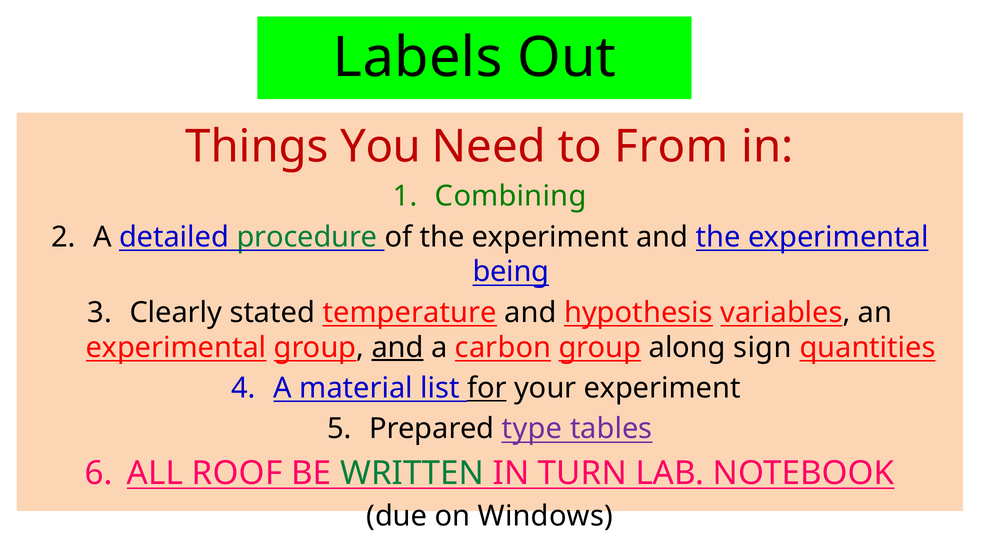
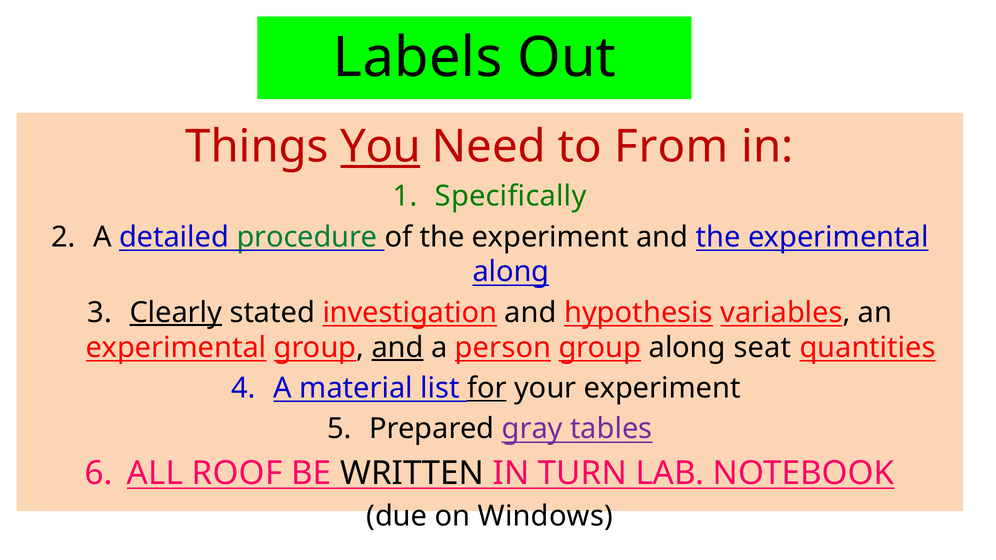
You underline: none -> present
Combining: Combining -> Specifically
being at (511, 272): being -> along
Clearly underline: none -> present
temperature: temperature -> investigation
carbon: carbon -> person
sign: sign -> seat
type: type -> gray
WRITTEN colour: green -> black
